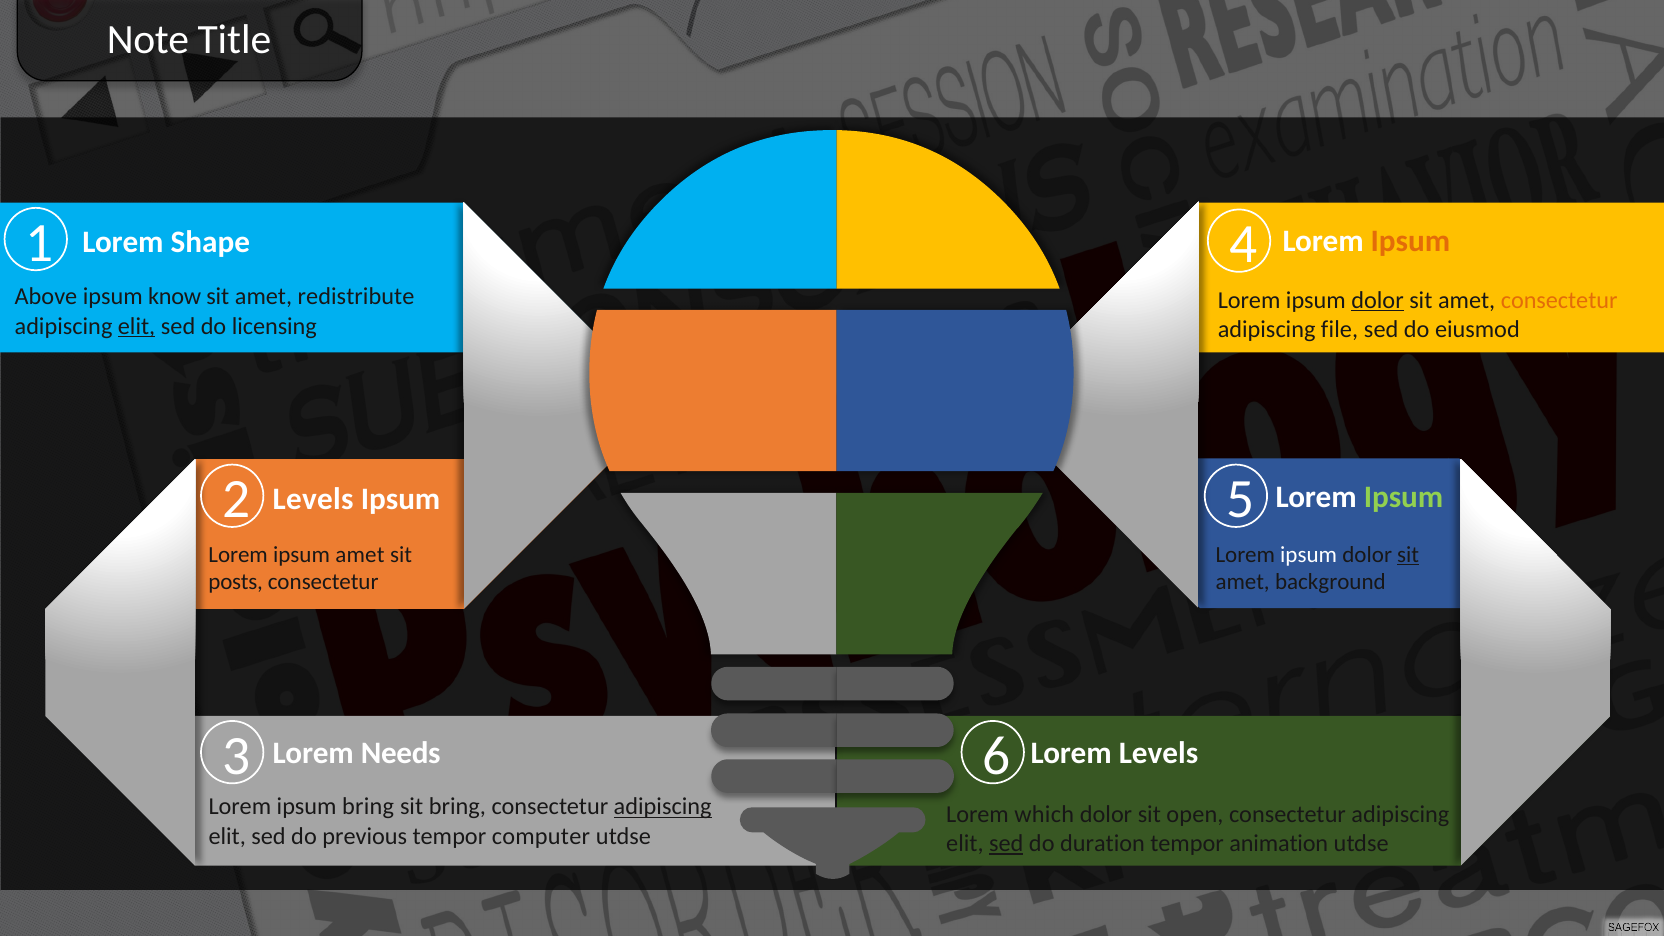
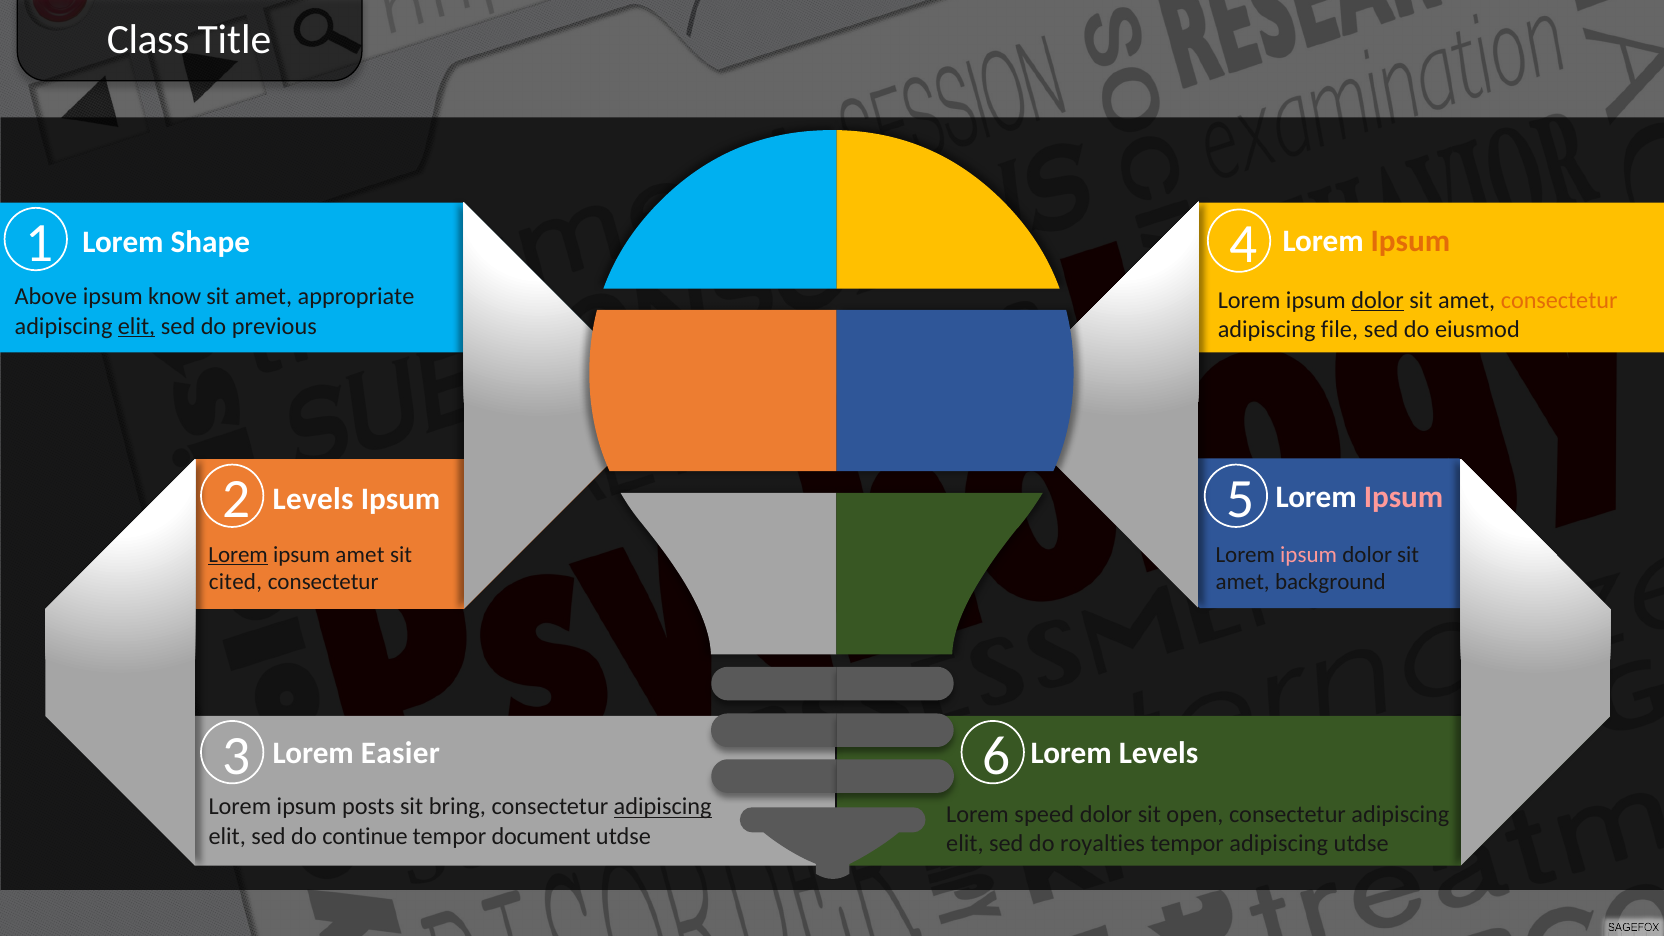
Note: Note -> Class
redistribute: redistribute -> appropriate
licensing: licensing -> previous
Ipsum at (1403, 497) colour: light green -> pink
Lorem at (238, 555) underline: none -> present
ipsum at (1309, 555) colour: white -> pink
sit at (1408, 555) underline: present -> none
posts: posts -> cited
Needs: Needs -> Easier
ipsum bring: bring -> posts
which: which -> speed
previous: previous -> continue
computer: computer -> document
sed at (1006, 843) underline: present -> none
duration: duration -> royalties
tempor animation: animation -> adipiscing
